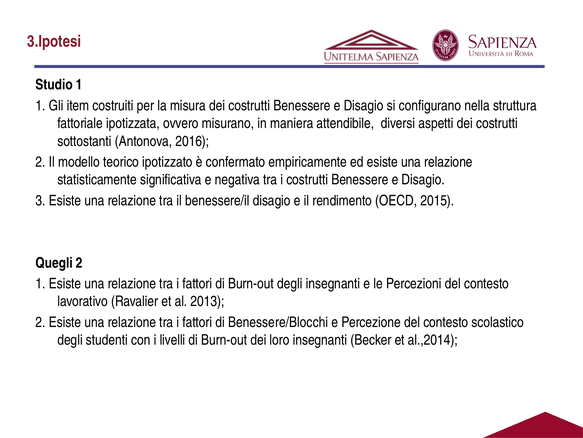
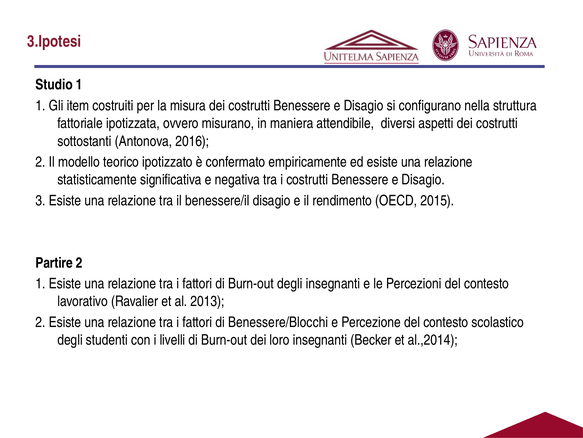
Quegli: Quegli -> Partire
